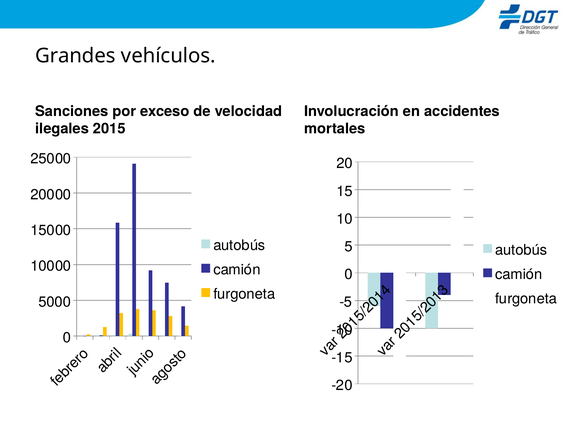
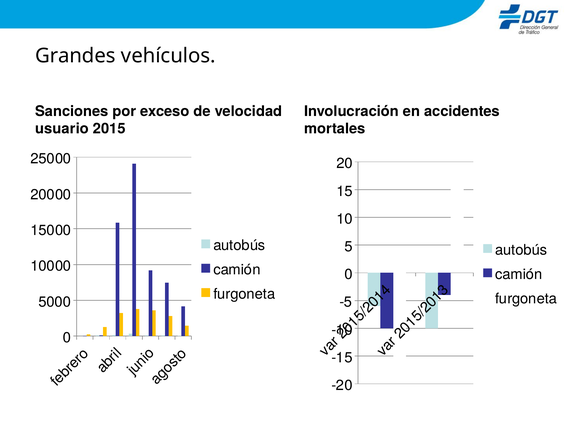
ilegales: ilegales -> usuario
